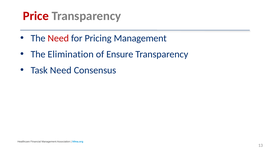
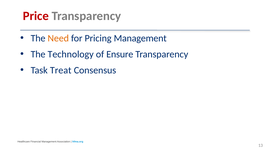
Need at (58, 38) colour: red -> orange
Elimination: Elimination -> Technology
Task Need: Need -> Treat
